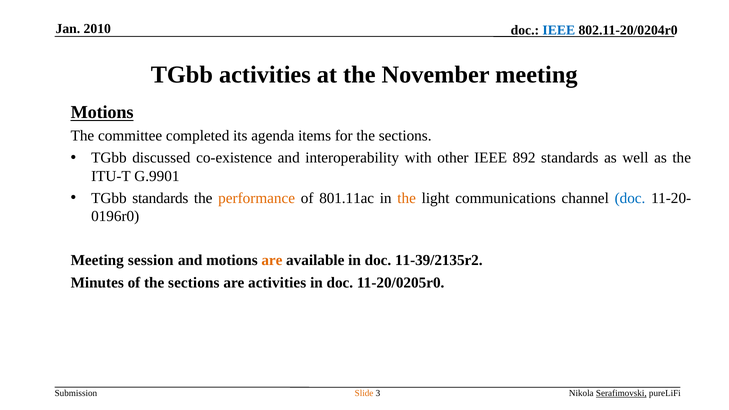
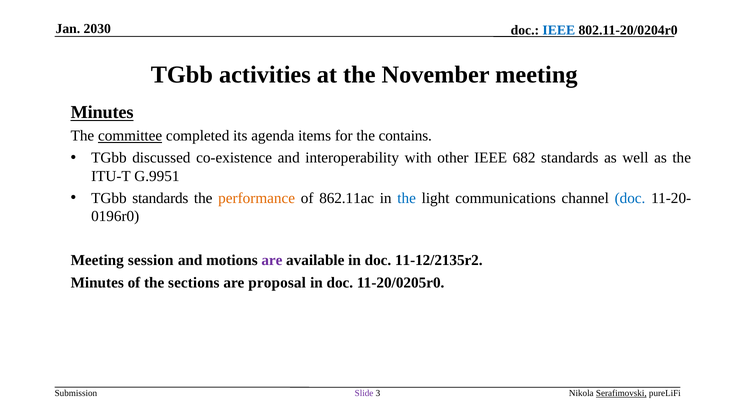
2010: 2010 -> 2030
Motions at (102, 112): Motions -> Minutes
committee underline: none -> present
for the sections: sections -> contains
892: 892 -> 682
G.9901: G.9901 -> G.9951
801.11ac: 801.11ac -> 862.11ac
the at (407, 198) colour: orange -> blue
are at (272, 261) colour: orange -> purple
11-39/2135r2: 11-39/2135r2 -> 11-12/2135r2
are activities: activities -> proposal
Slide colour: orange -> purple
